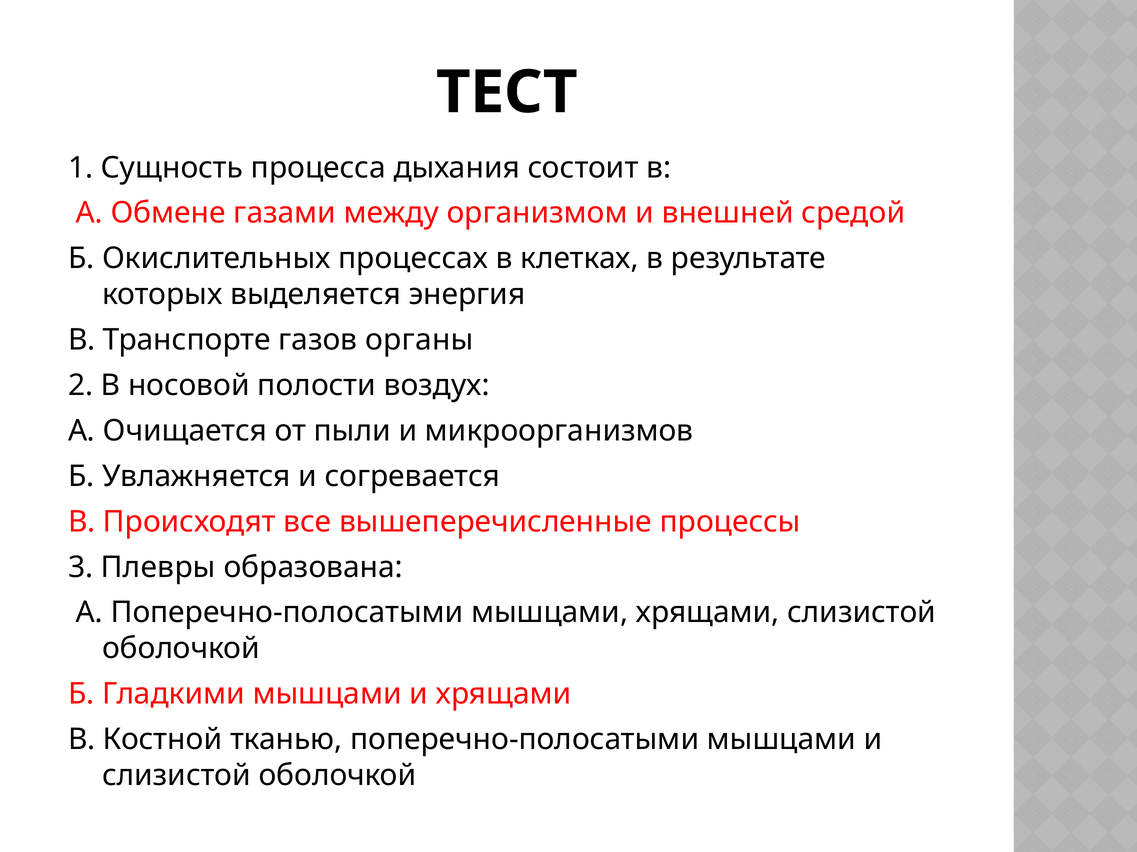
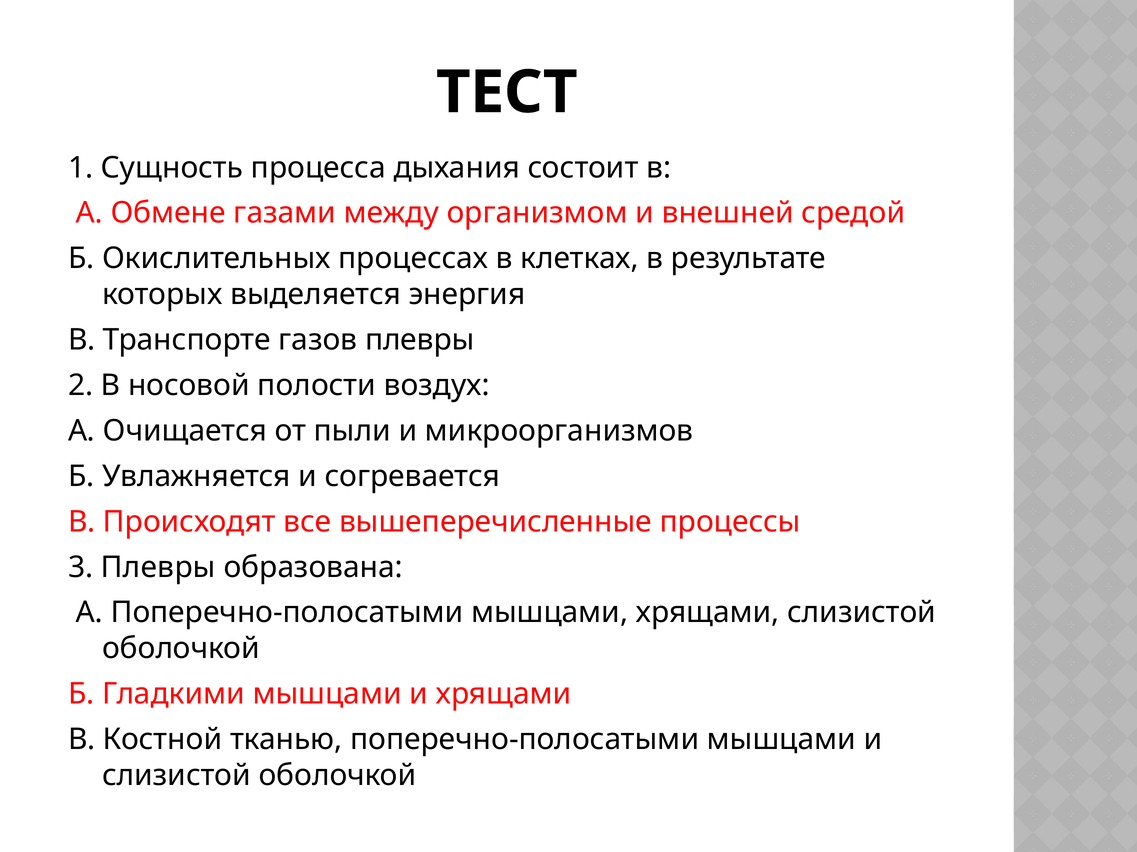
газов органы: органы -> плевры
